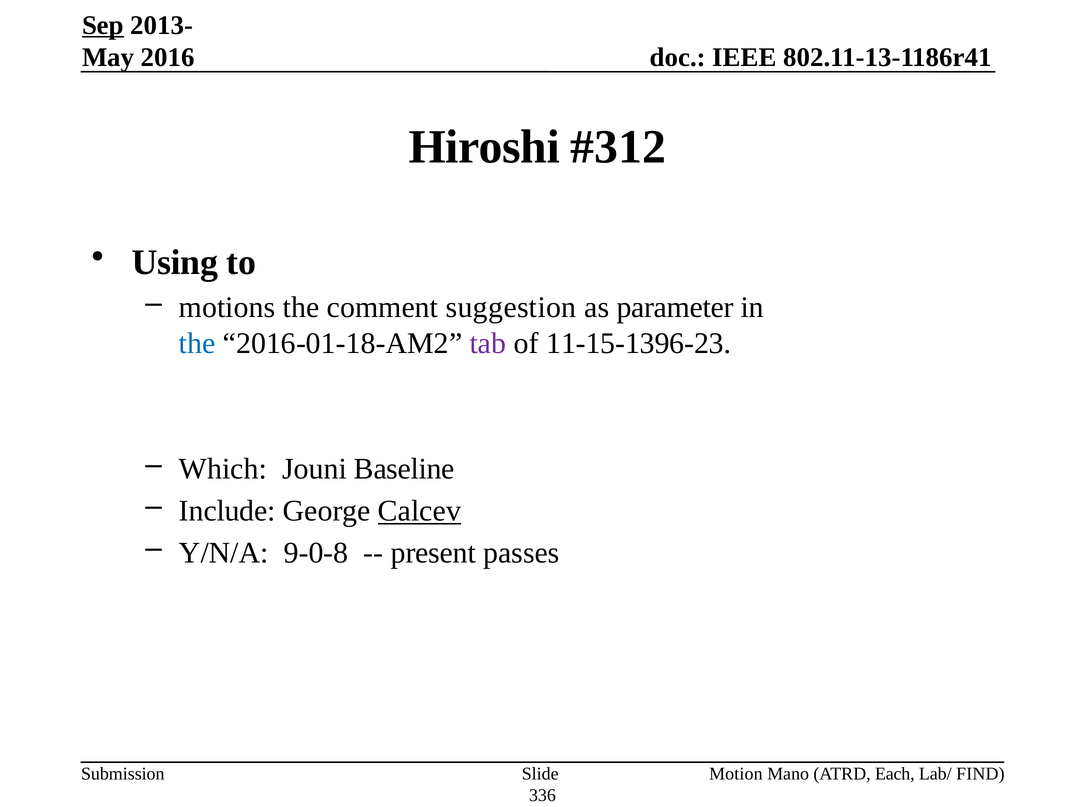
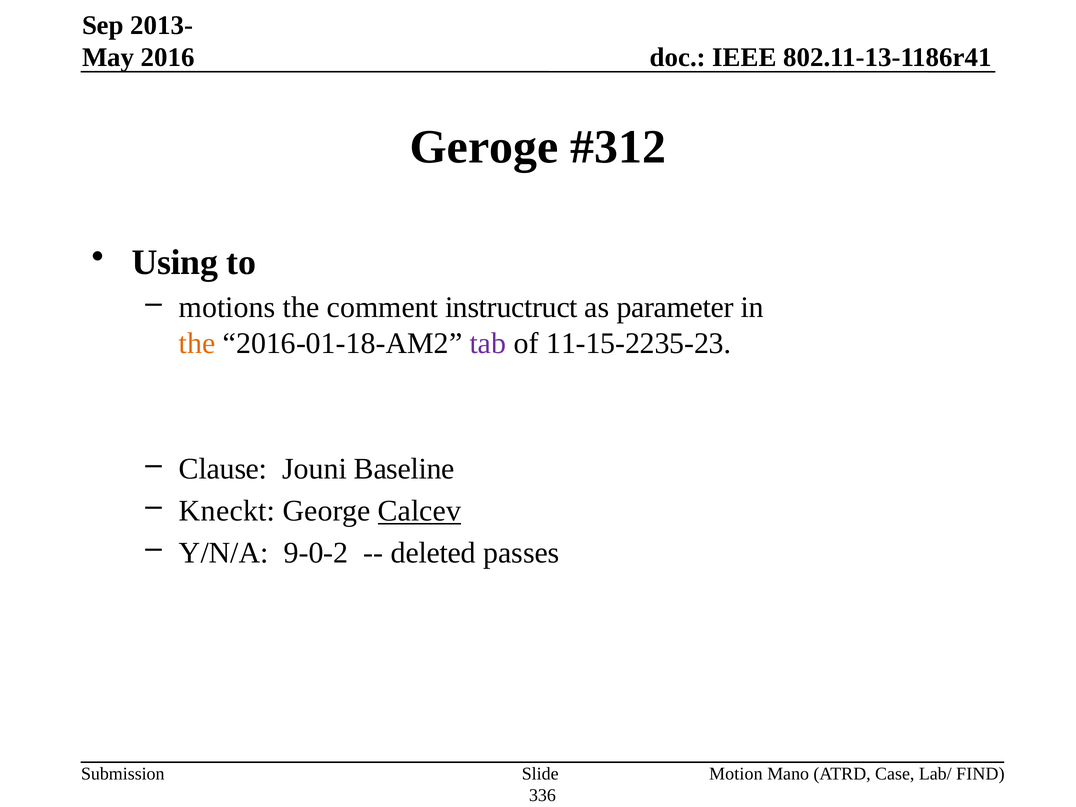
Sep underline: present -> none
Hiroshi: Hiroshi -> Geroge
suggestion: suggestion -> instructruct
the at (197, 343) colour: blue -> orange
11-15-1396-23: 11-15-1396-23 -> 11-15-2235-23
Which: Which -> Clause
Include: Include -> Kneckt
9-0-8: 9-0-8 -> 9-0-2
present: present -> deleted
Each: Each -> Case
